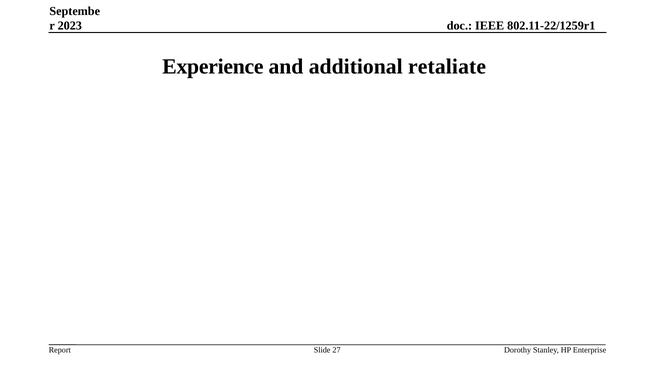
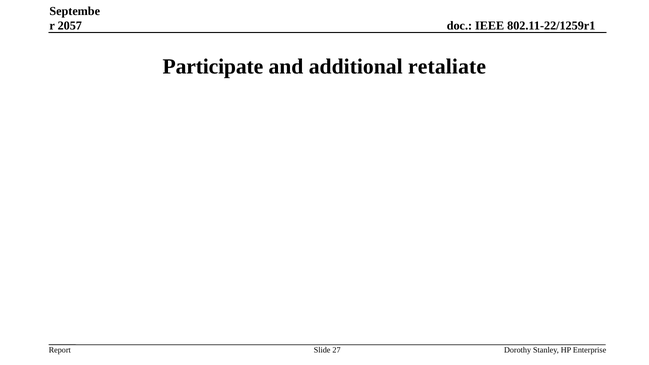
2023: 2023 -> 2057
Experience: Experience -> Participate
